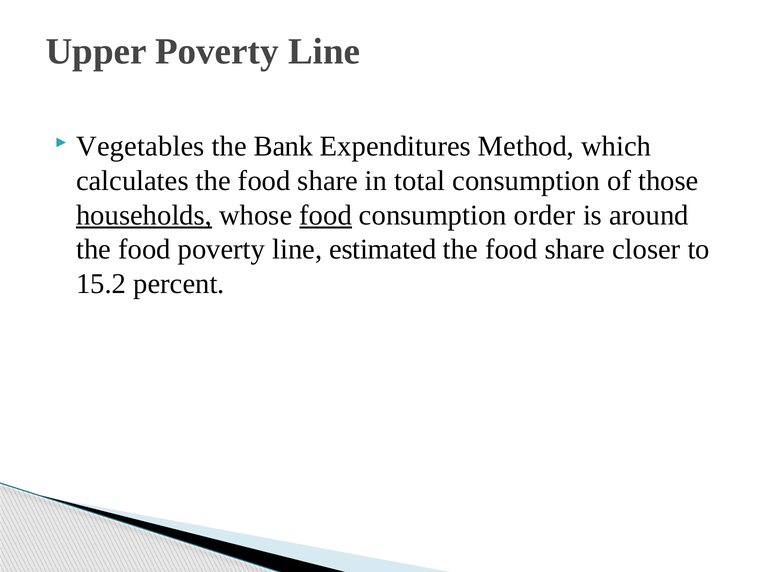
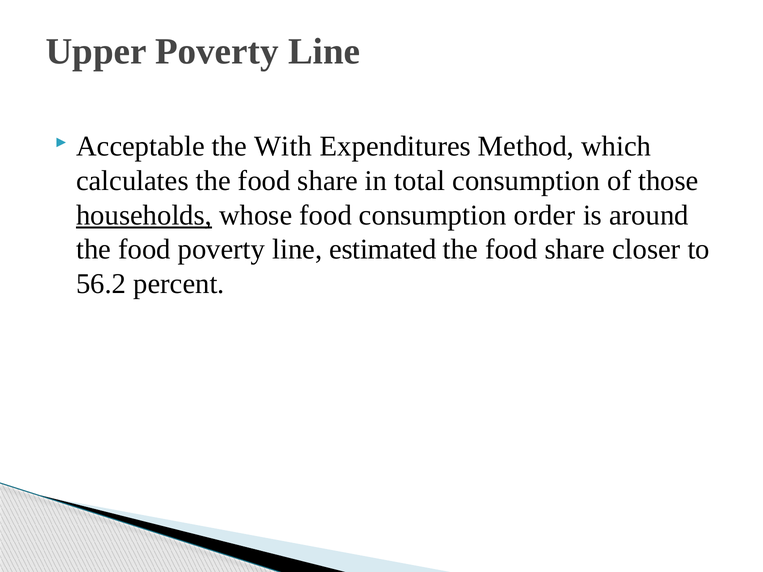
Vegetables: Vegetables -> Acceptable
Bank: Bank -> With
food at (326, 215) underline: present -> none
15.2: 15.2 -> 56.2
